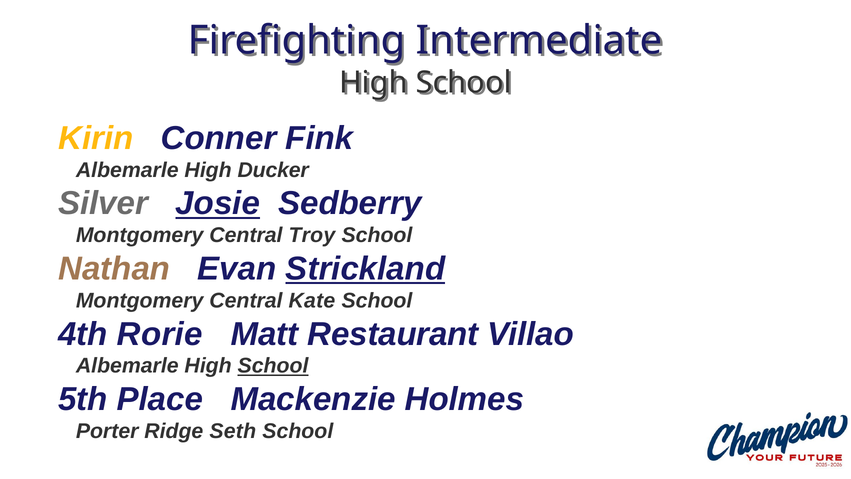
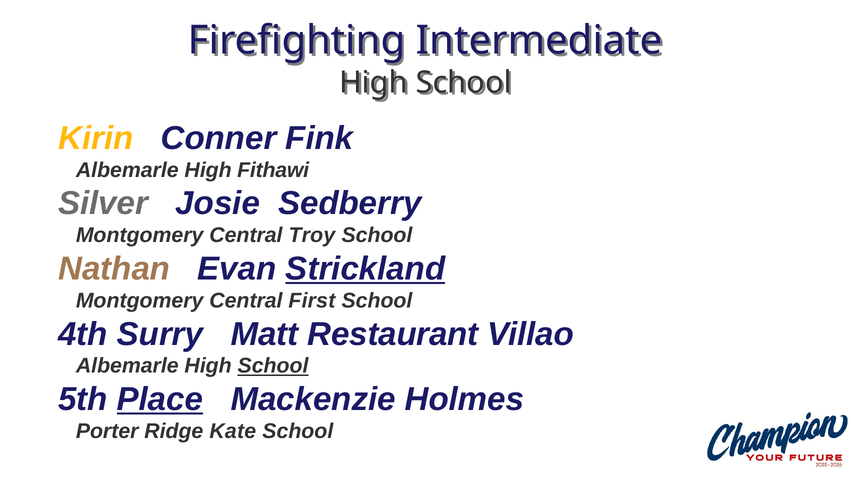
Ducker: Ducker -> Fithawi
Josie underline: present -> none
Kate: Kate -> First
Rorie: Rorie -> Surry
Place underline: none -> present
Seth: Seth -> Kate
